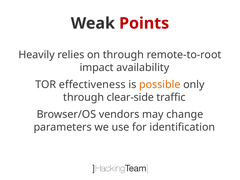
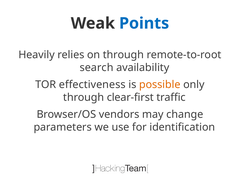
Points colour: red -> blue
impact: impact -> search
clear-side: clear-side -> clear-first
